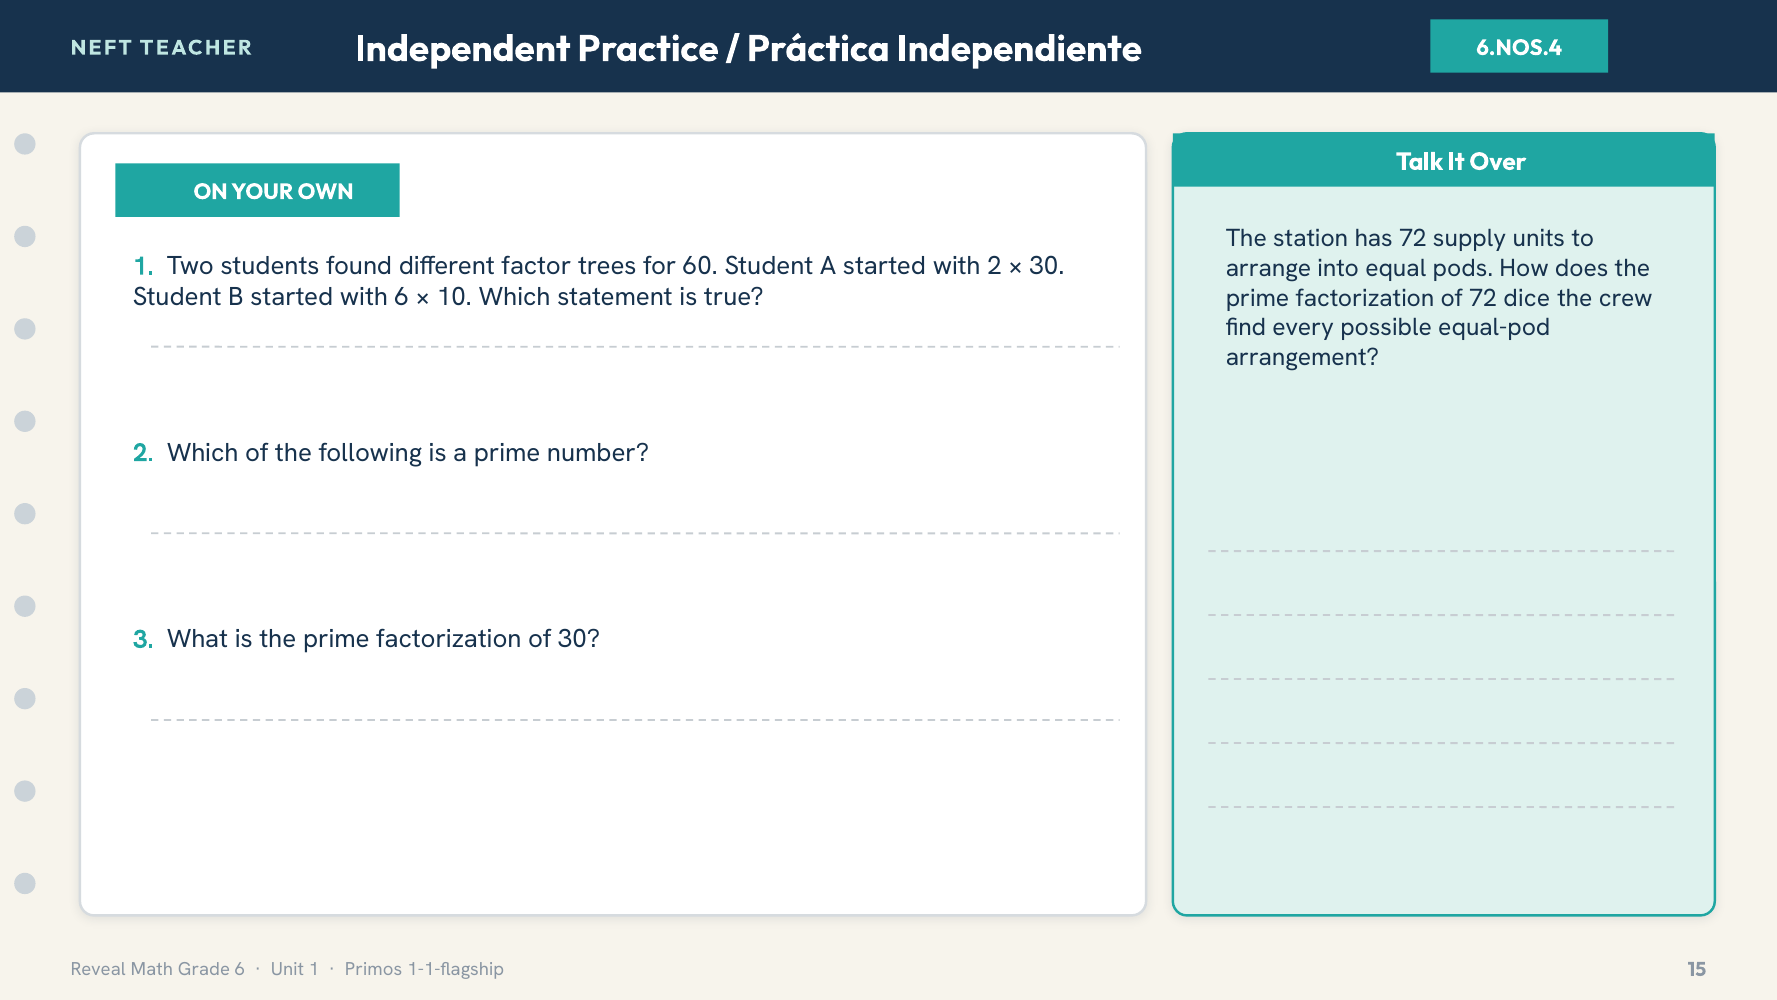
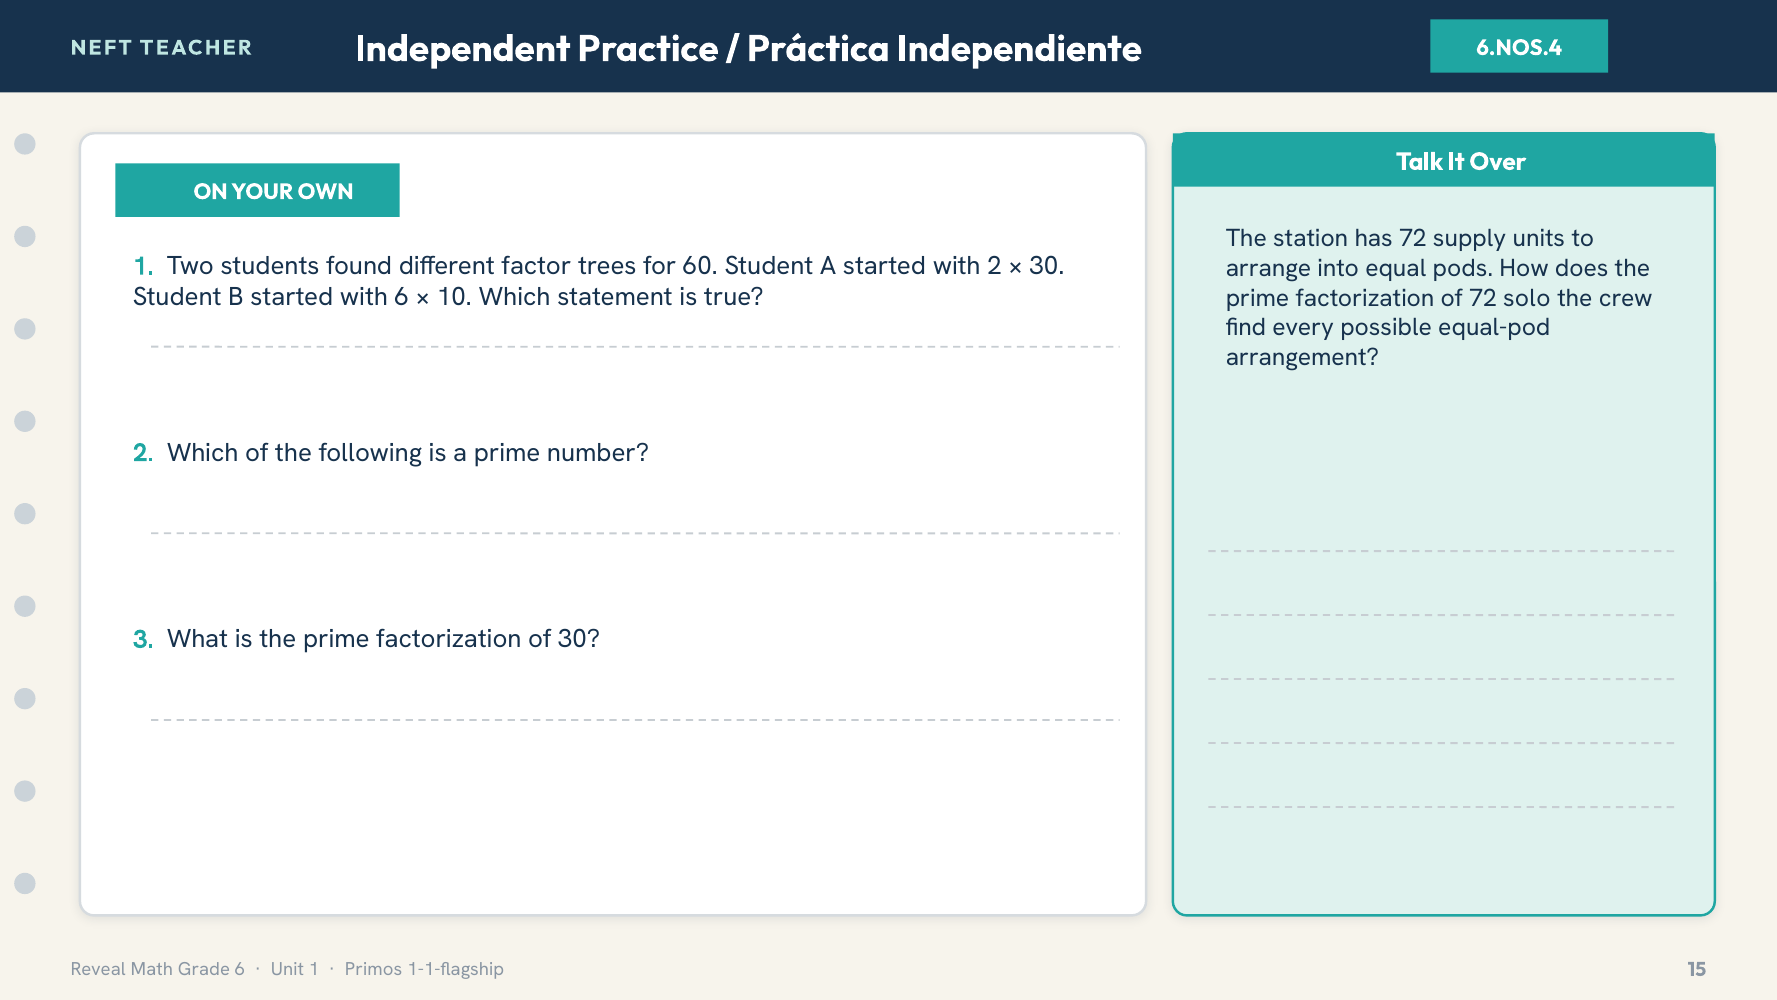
dice: dice -> solo
